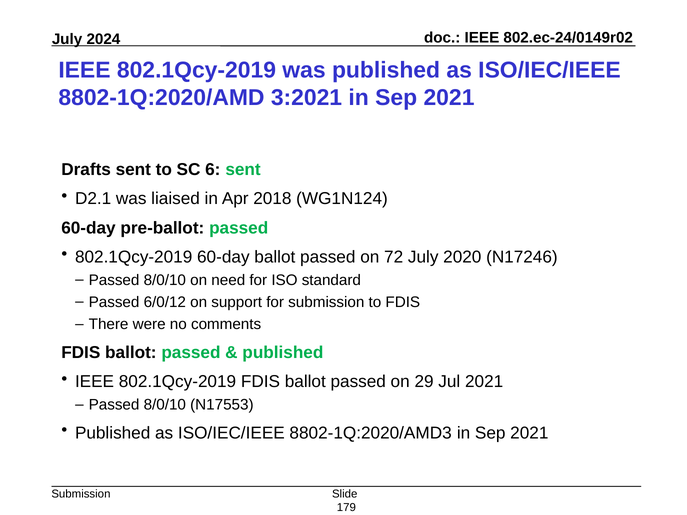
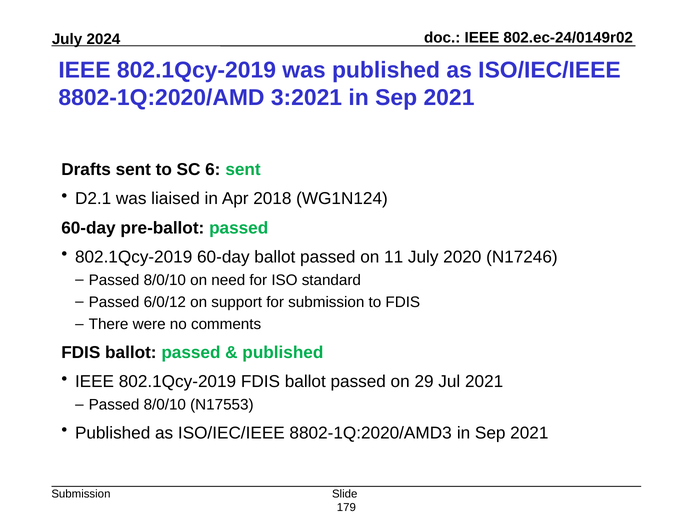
72: 72 -> 11
